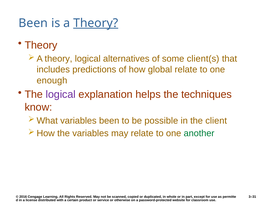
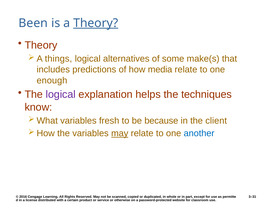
theory at (58, 59): theory -> things
client(s: client(s -> make(s
global: global -> media
variables been: been -> fresh
possible: possible -> because
may at (120, 133) underline: none -> present
another colour: green -> blue
